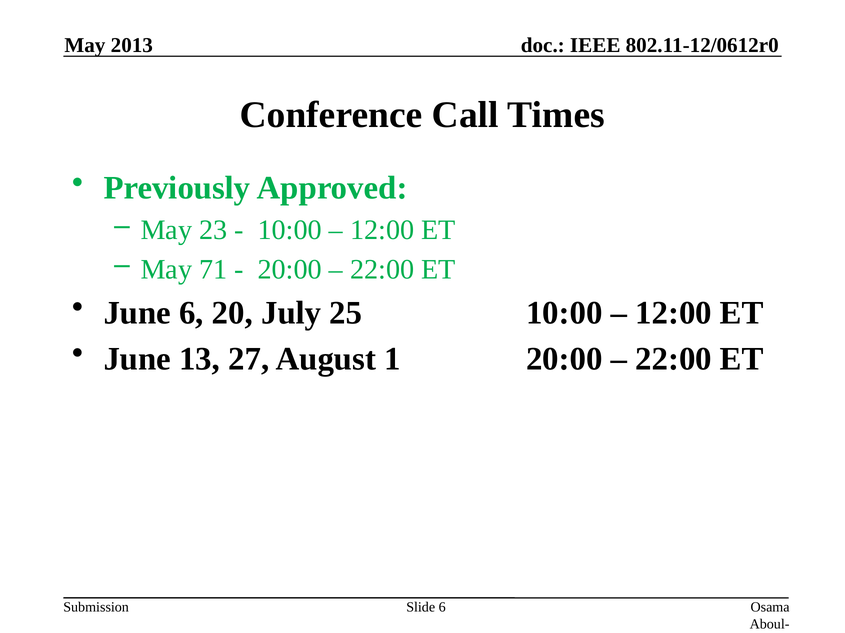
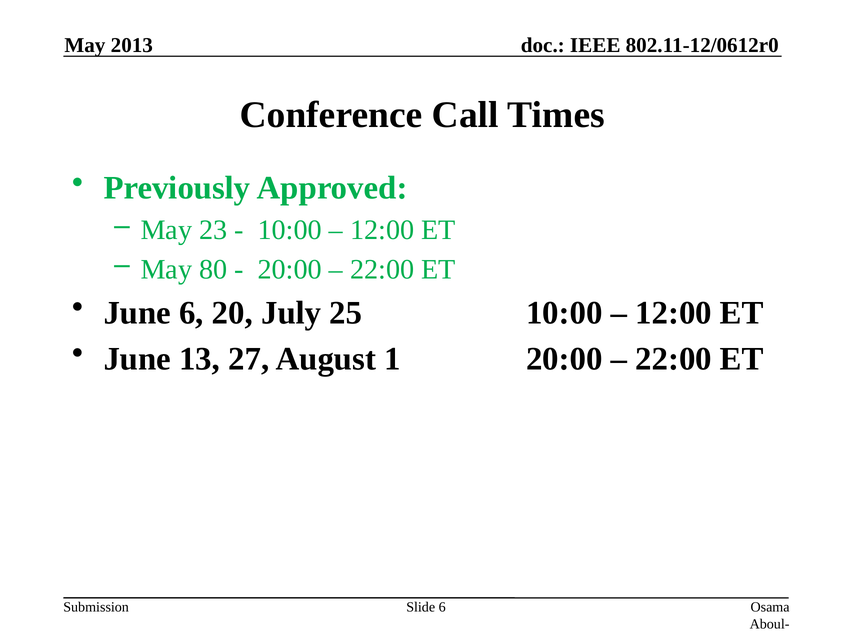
71: 71 -> 80
